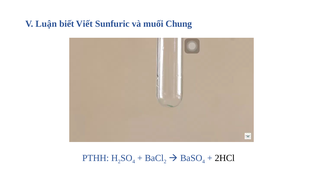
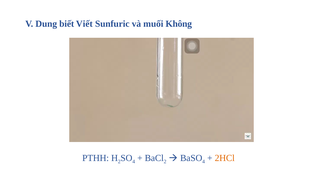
Luận: Luận -> Dung
Chung: Chung -> Không
2HCl colour: black -> orange
